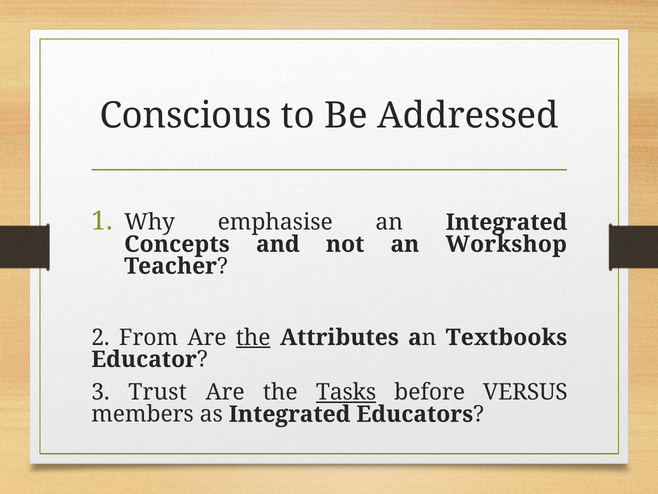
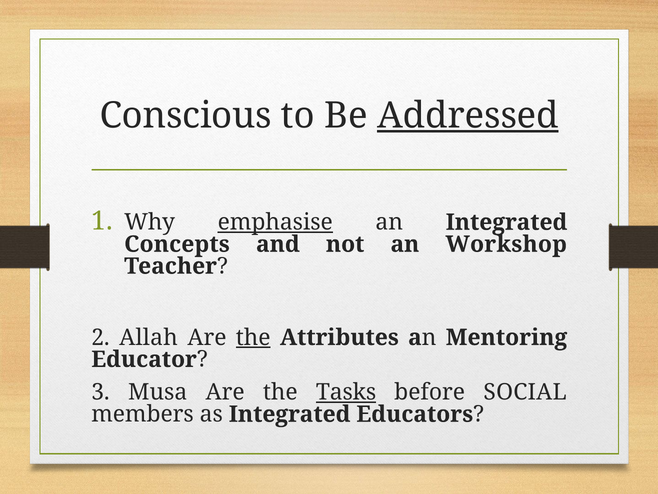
Addressed underline: none -> present
emphasise underline: none -> present
From: From -> Allah
Textbooks: Textbooks -> Mentoring
Trust: Trust -> Musa
VERSUS: VERSUS -> SOCIAL
